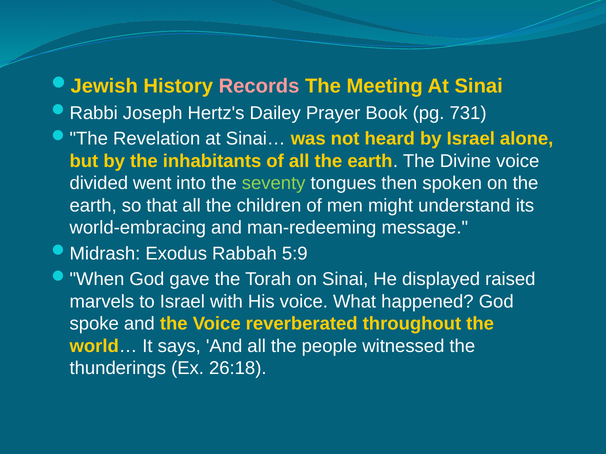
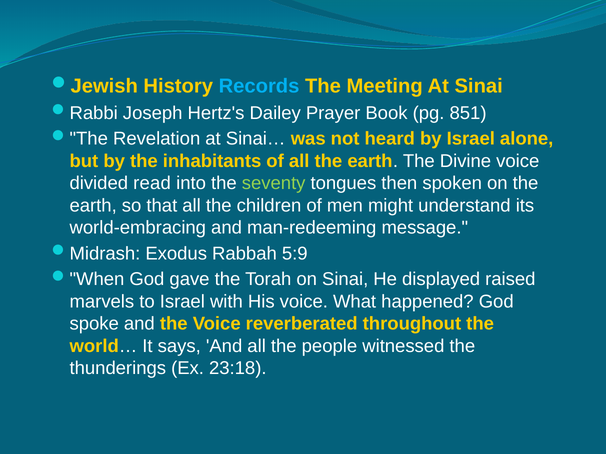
Records colour: pink -> light blue
731: 731 -> 851
went: went -> read
26:18: 26:18 -> 23:18
